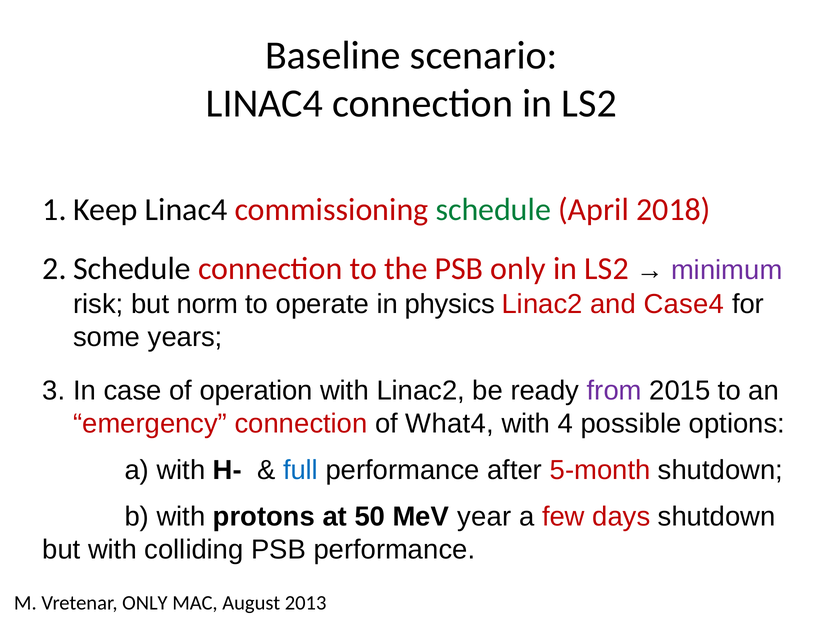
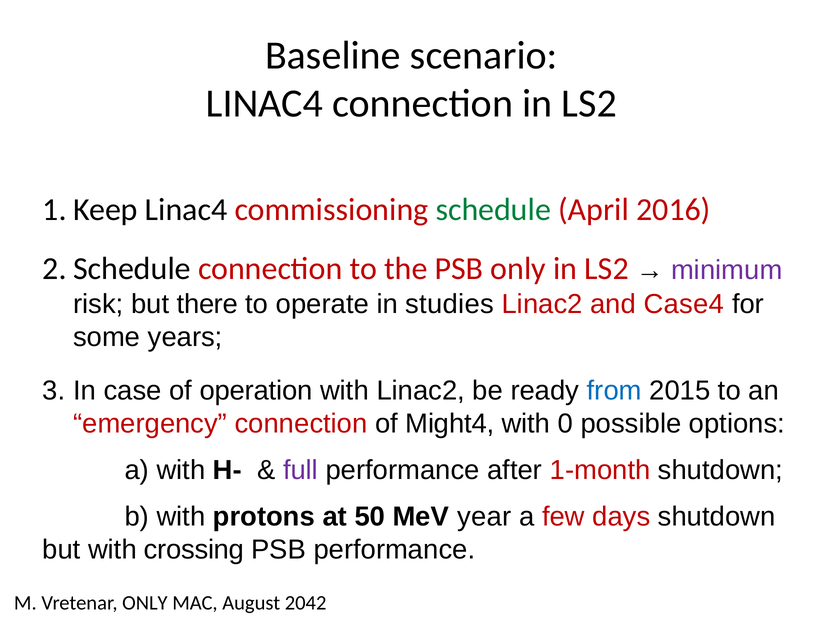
2018: 2018 -> 2016
norm: norm -> there
physics: physics -> studies
from colour: purple -> blue
What4: What4 -> Might4
4: 4 -> 0
full colour: blue -> purple
5-month: 5-month -> 1-month
colliding: colliding -> crossing
2013: 2013 -> 2042
